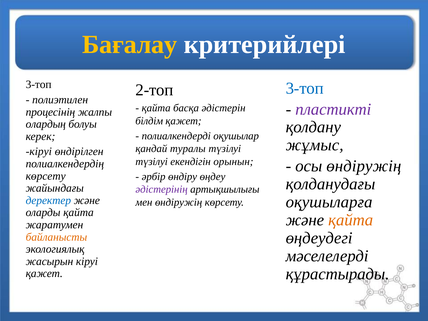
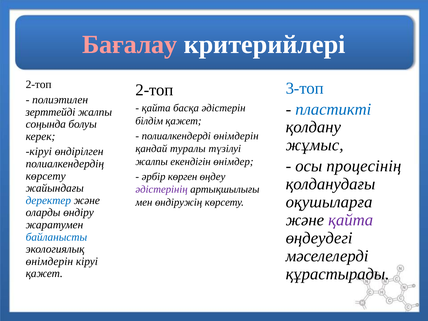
Бағалау colour: yellow -> pink
3-топ at (39, 85): 3-топ -> 2-топ
пластикті colour: purple -> blue
процесінің: процесінің -> зерттейді
олардың: олардың -> соңында
полиалкендерді оқушылар: оқушылар -> өнімдерін
түзілуі at (152, 162): түзілуі -> жалпы
орынын: орынын -> өнімдер
осы өндіружің: өндіружің -> процесінің
өндіру: өндіру -> көрген
оларды қайта: қайта -> өндіру
қайта at (351, 220) colour: orange -> purple
байланысты colour: orange -> blue
жасырын at (49, 261): жасырын -> өнімдерін
